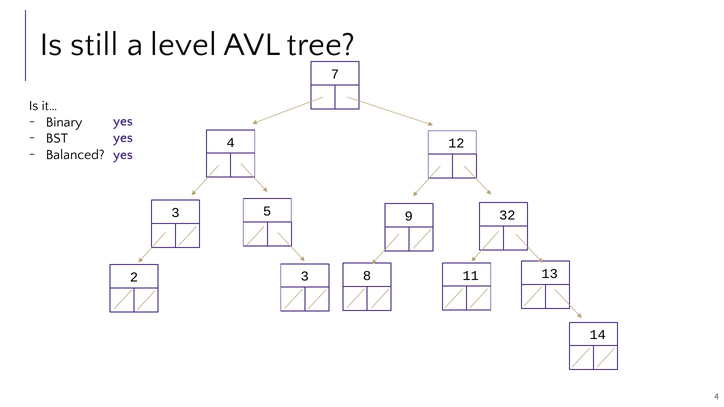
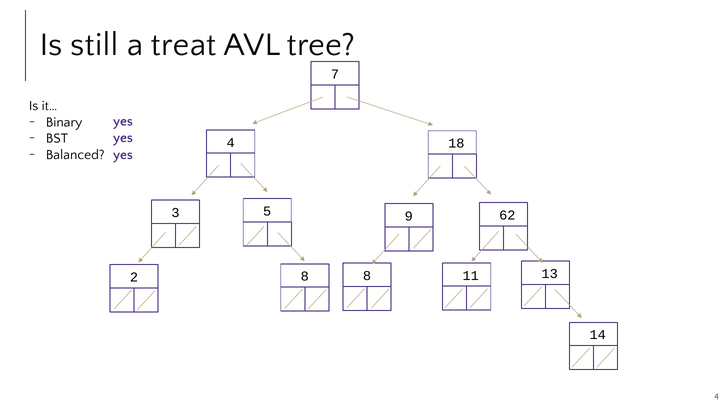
level: level -> treat
12: 12 -> 18
32: 32 -> 62
2 3: 3 -> 8
